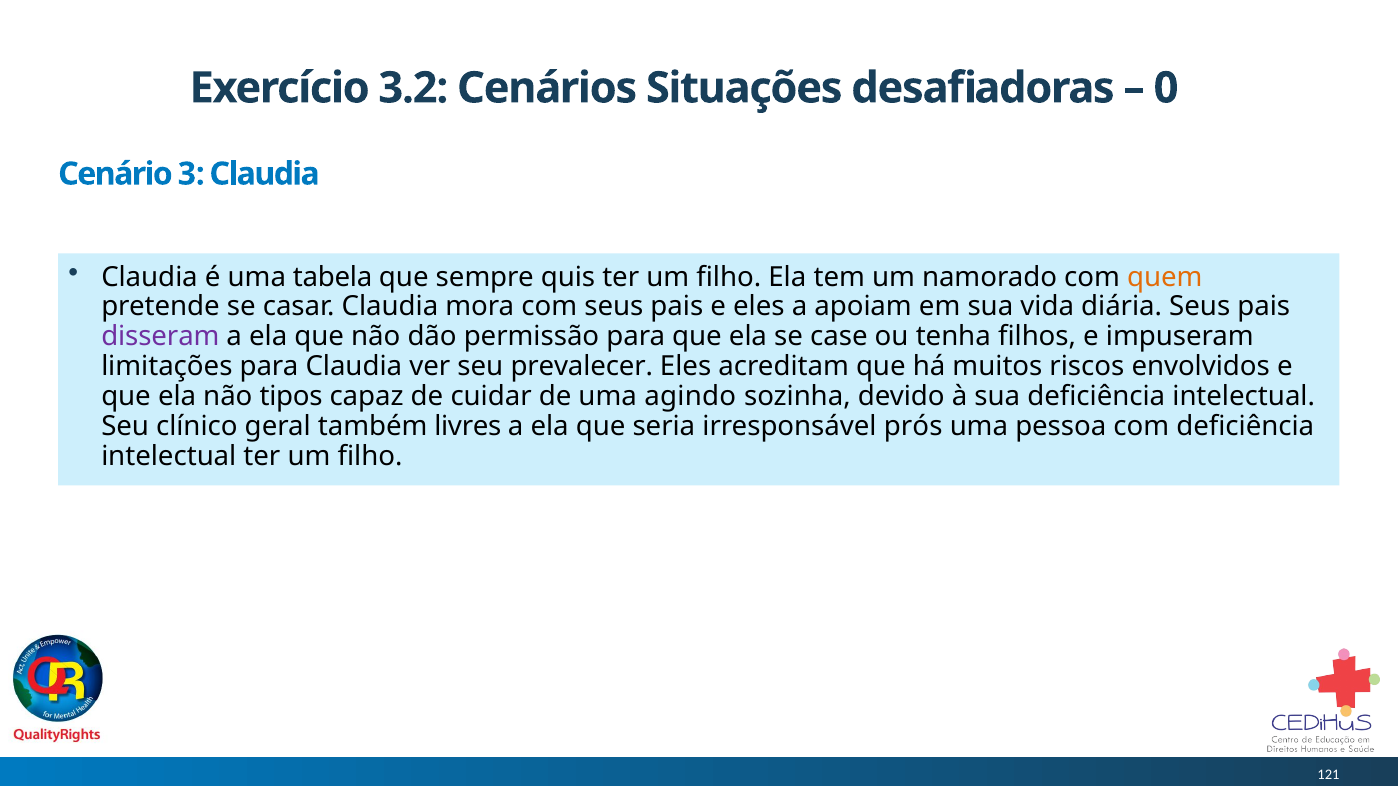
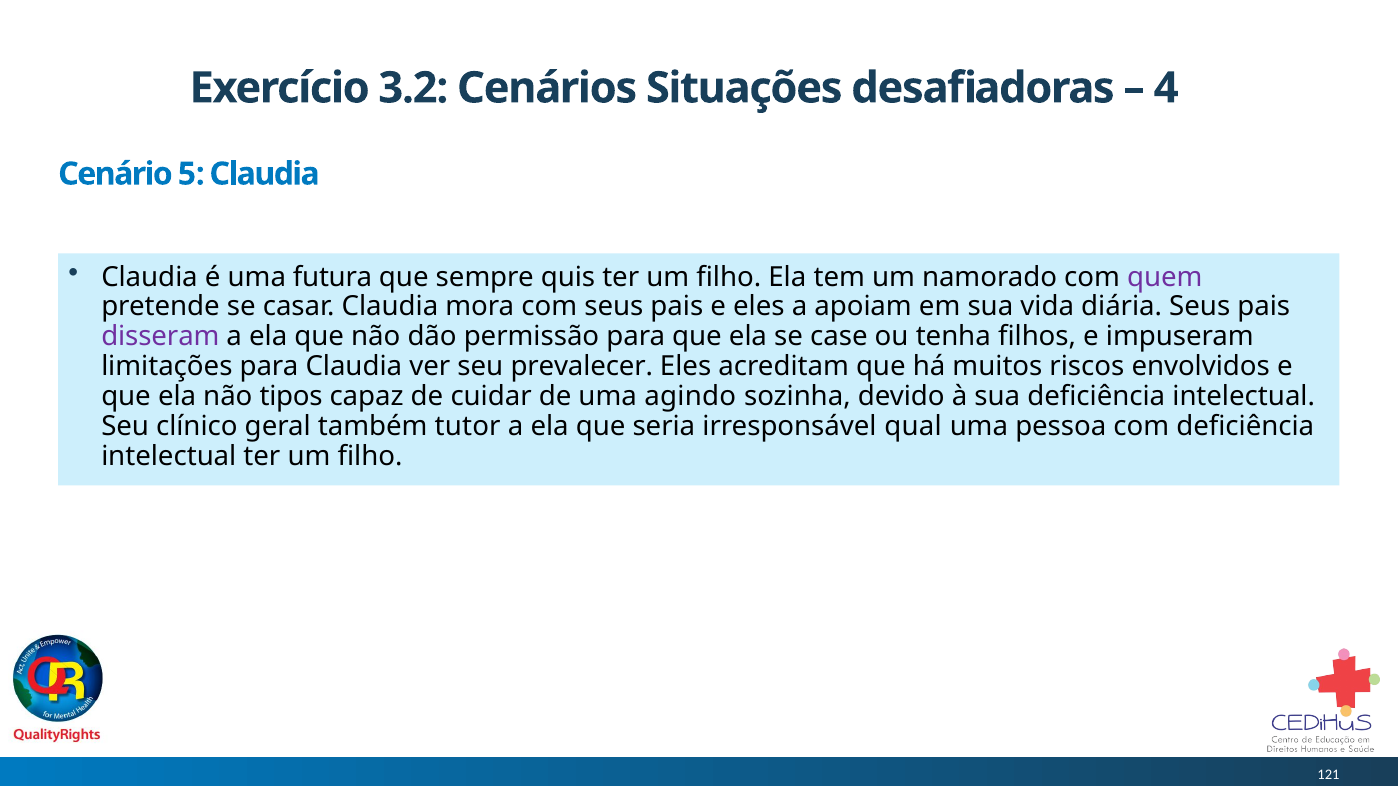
0: 0 -> 4
3: 3 -> 5
tabela: tabela -> futura
quem colour: orange -> purple
livres: livres -> tutor
prós: prós -> qual
